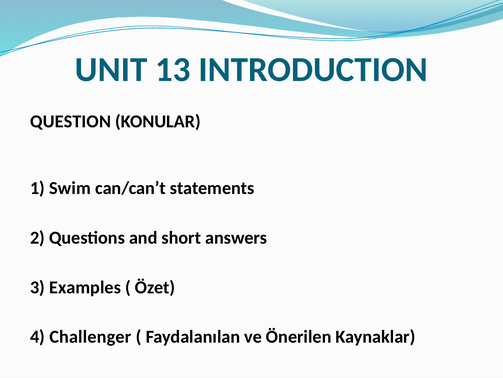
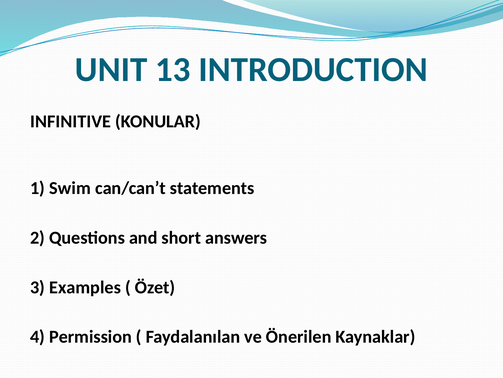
QUESTION: QUESTION -> INFINITIVE
Challenger: Challenger -> Permission
